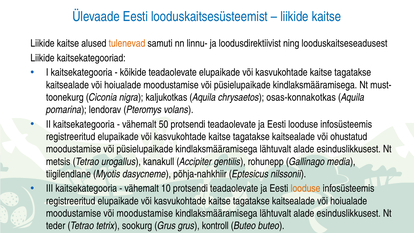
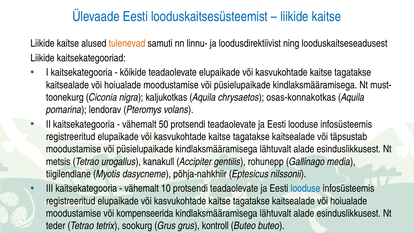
ohustatud: ohustatud -> täpsustab
looduse at (305, 188) colour: orange -> blue
või moodustamise: moodustamise -> kompenseerida
